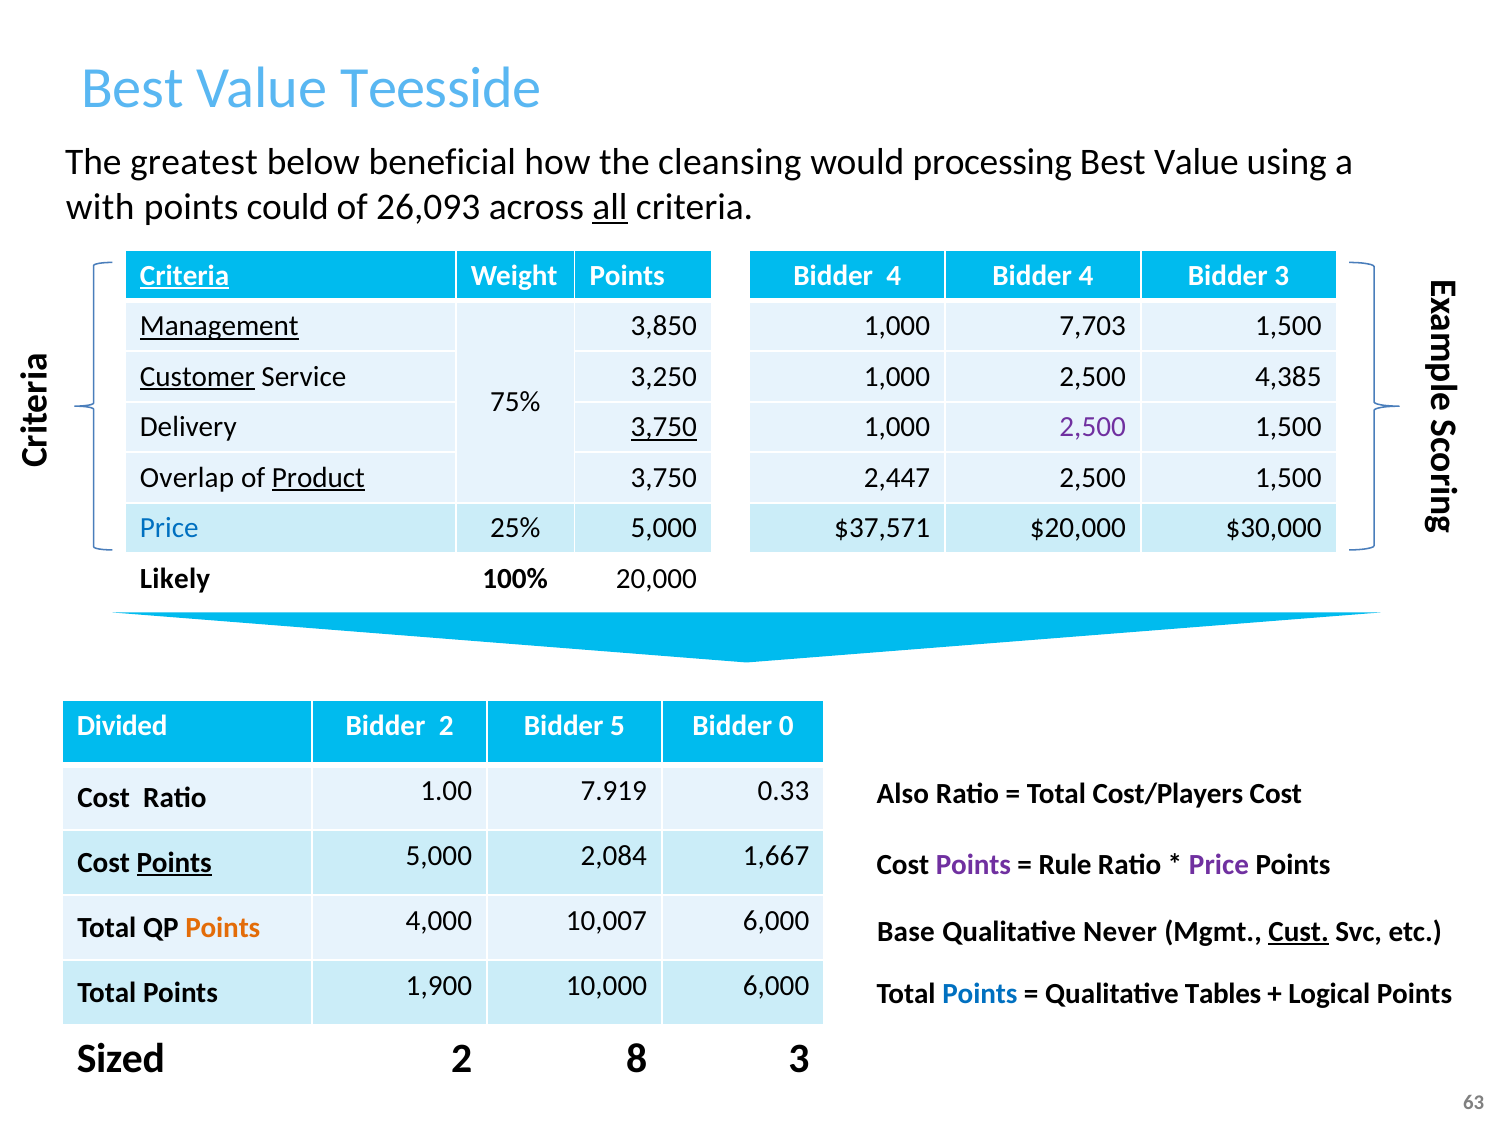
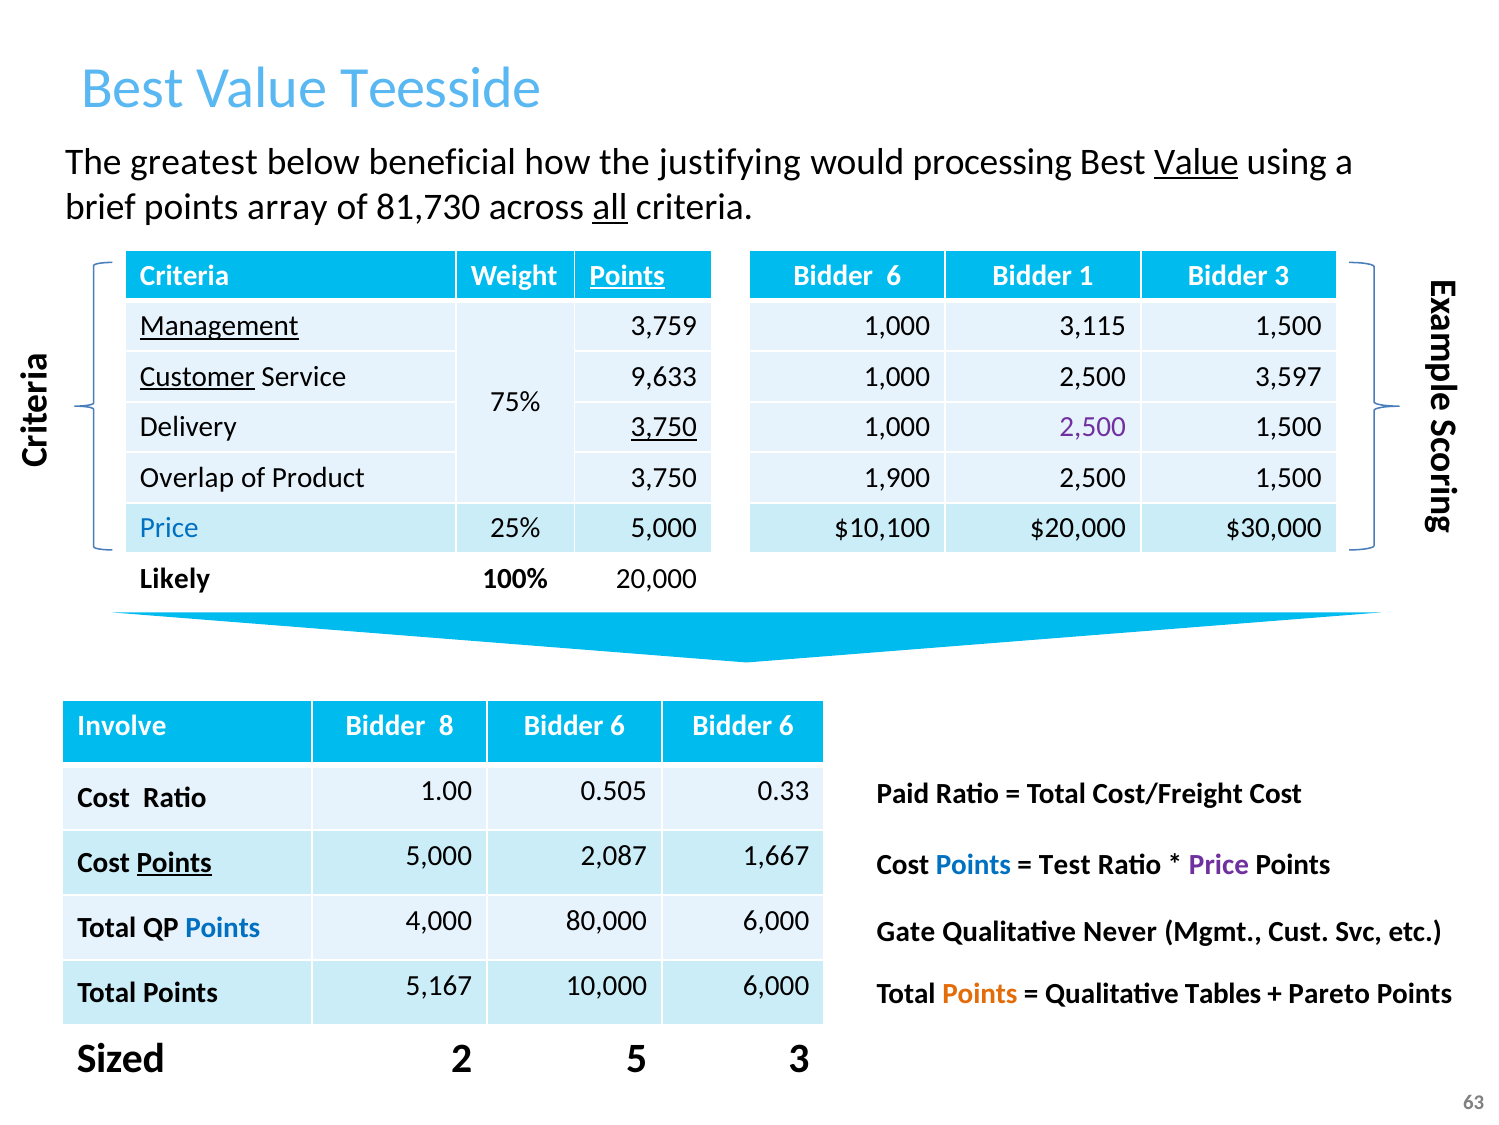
cleansing: cleansing -> justifying
Value at (1196, 162) underline: none -> present
with: with -> brief
could: could -> array
26,093: 26,093 -> 81,730
Criteria at (185, 275) underline: present -> none
Points at (627, 275) underline: none -> present
4 at (894, 275): 4 -> 6
4 at (1086, 275): 4 -> 1
3,850: 3,850 -> 3,759
7,703: 7,703 -> 3,115
3,250: 3,250 -> 9,633
4,385: 4,385 -> 3,597
Product underline: present -> none
2,447: 2,447 -> 1,900
$37,571: $37,571 -> $10,100
Divided: Divided -> Involve
Bidder 2: 2 -> 8
5 at (618, 725): 5 -> 6
0 at (786, 725): 0 -> 6
Also: Also -> Paid
Cost/Players: Cost/Players -> Cost/Freight
7.919: 7.919 -> 0.505
2,084: 2,084 -> 2,087
Points at (973, 864) colour: purple -> blue
Rule: Rule -> Test
Points at (223, 927) colour: orange -> blue
10,007: 10,007 -> 80,000
Base: Base -> Gate
Cust underline: present -> none
1,900: 1,900 -> 5,167
Points at (980, 993) colour: blue -> orange
Logical: Logical -> Pareto
8: 8 -> 5
